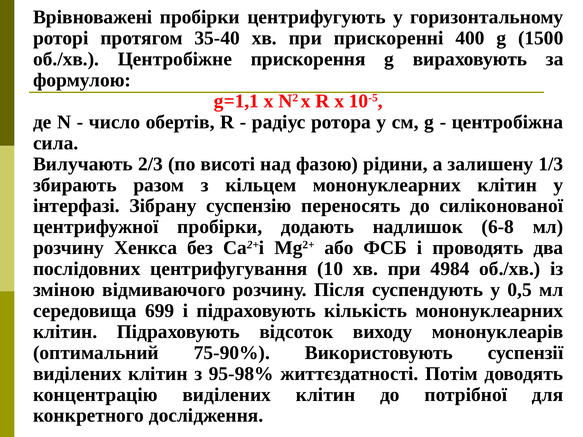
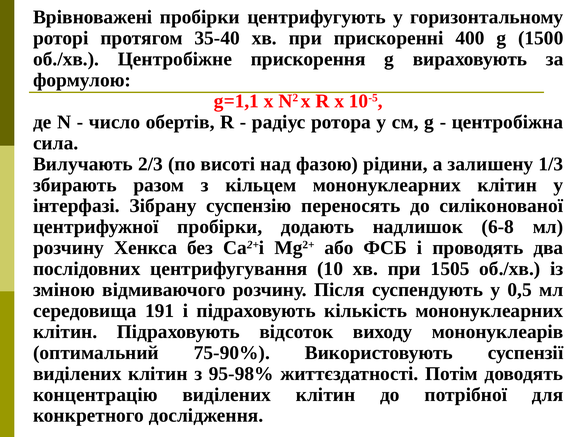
4984: 4984 -> 1505
699: 699 -> 191
